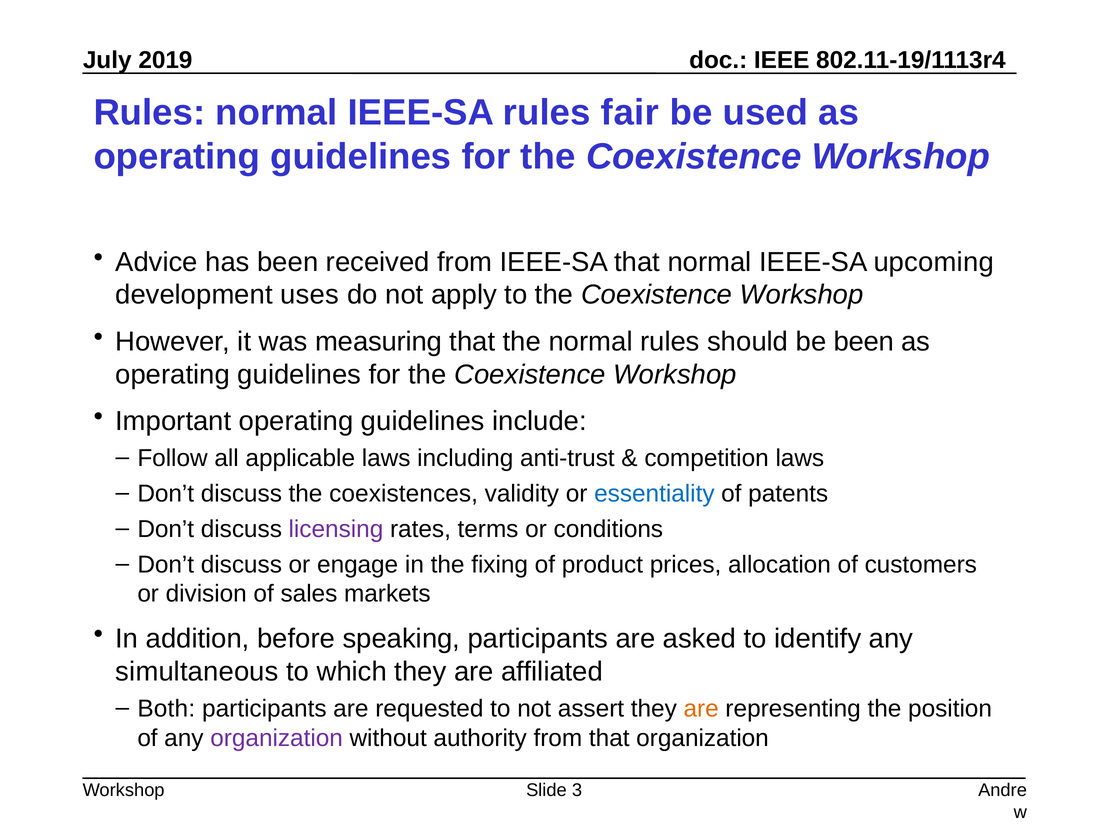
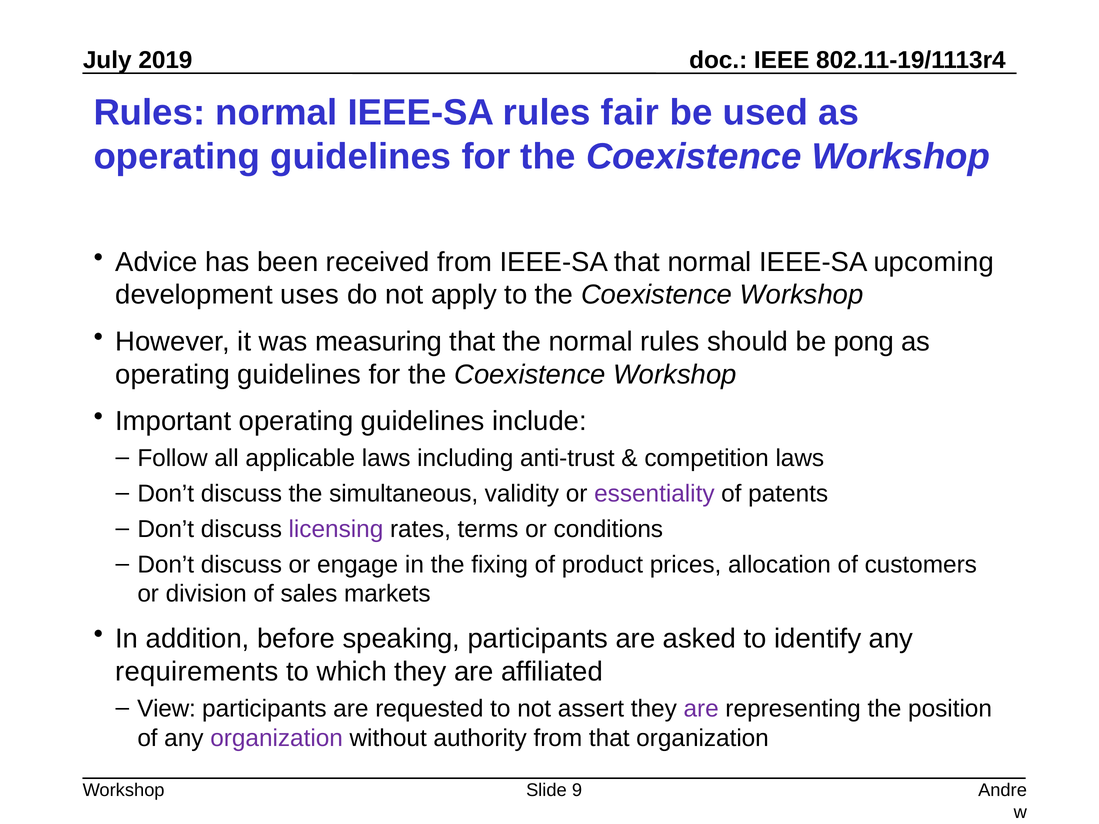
be been: been -> pong
coexistences: coexistences -> simultaneous
essentiality colour: blue -> purple
simultaneous: simultaneous -> requirements
Both: Both -> View
are at (701, 709) colour: orange -> purple
3: 3 -> 9
